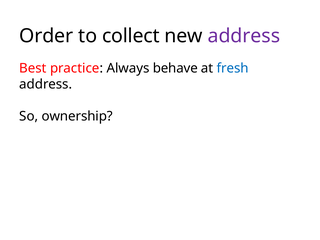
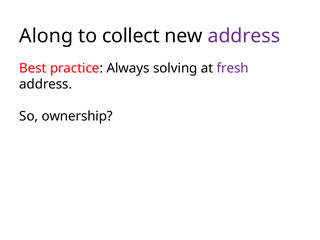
Order: Order -> Along
behave: behave -> solving
fresh colour: blue -> purple
